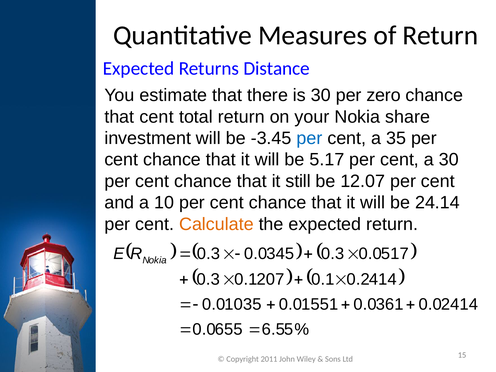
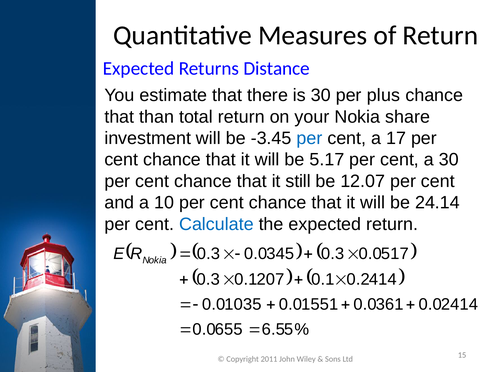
zero: zero -> plus
that cent: cent -> than
35: 35 -> 17
Calculate colour: orange -> blue
